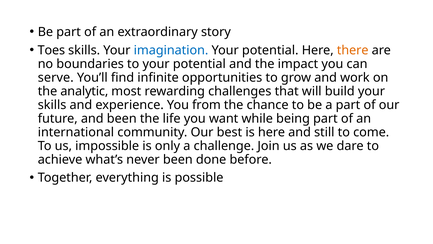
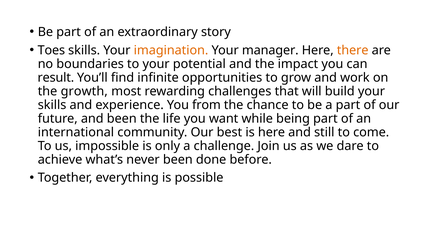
imagination colour: blue -> orange
potential at (270, 50): potential -> manager
serve: serve -> result
analytic: analytic -> growth
